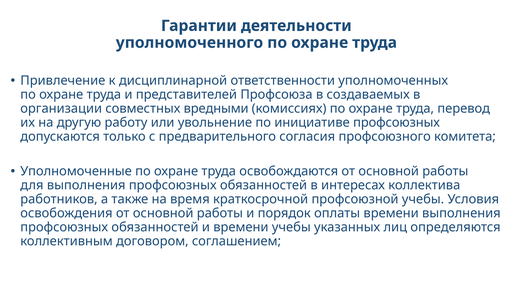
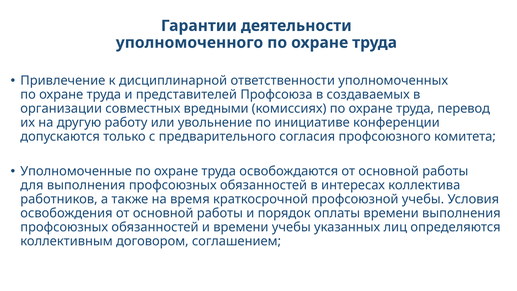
инициативе профсоюзных: профсоюзных -> конференции
